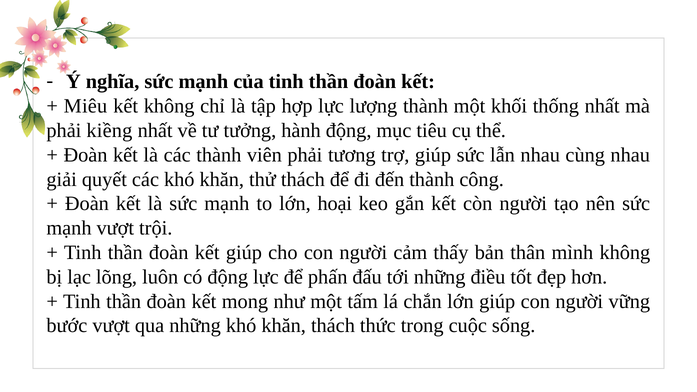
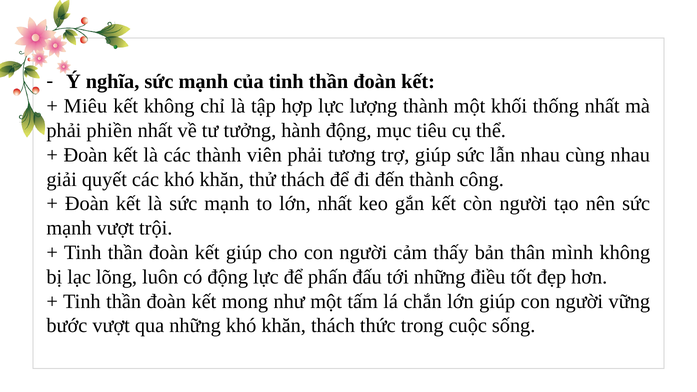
kiềng: kiềng -> phiền
lớn hoại: hoại -> nhất
